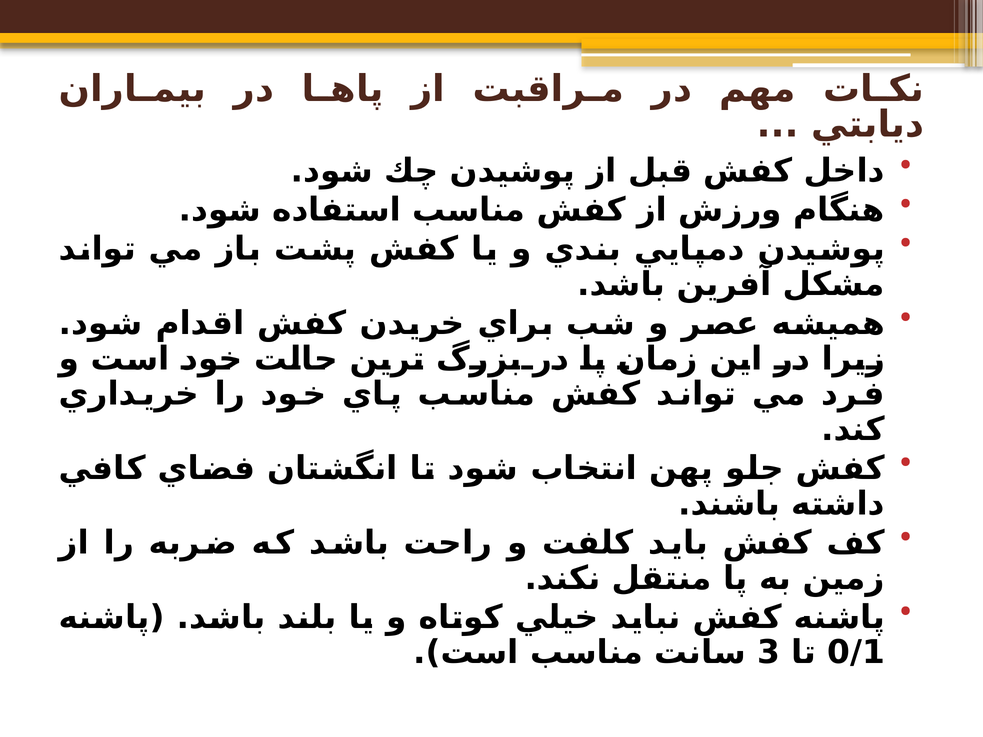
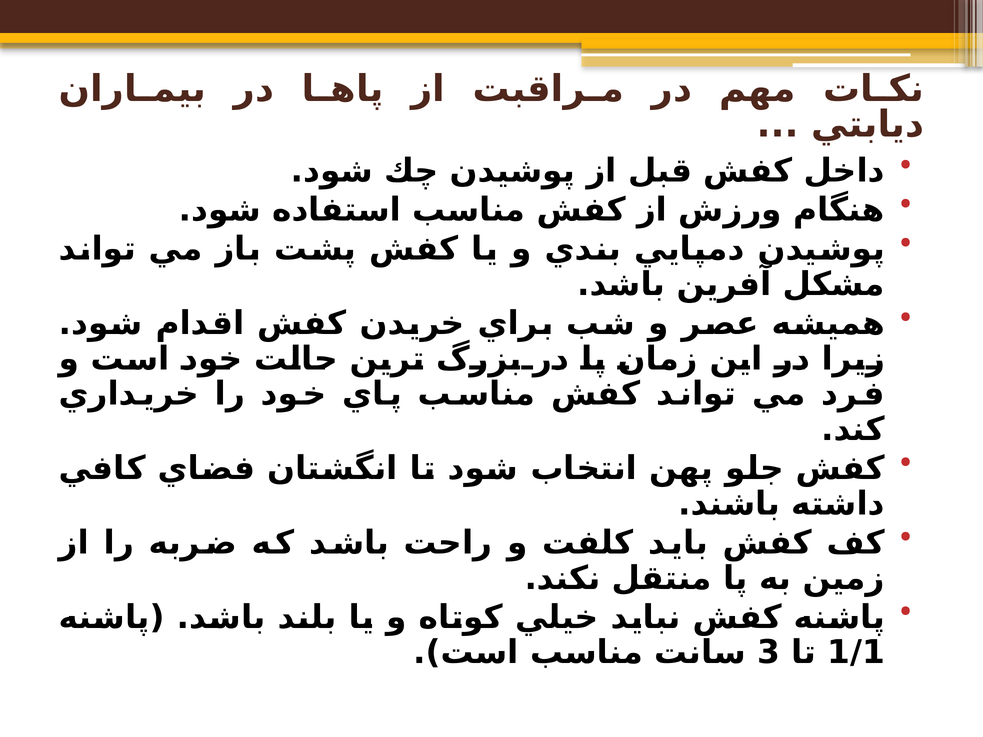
0/1: 0/1 -> 1/1
